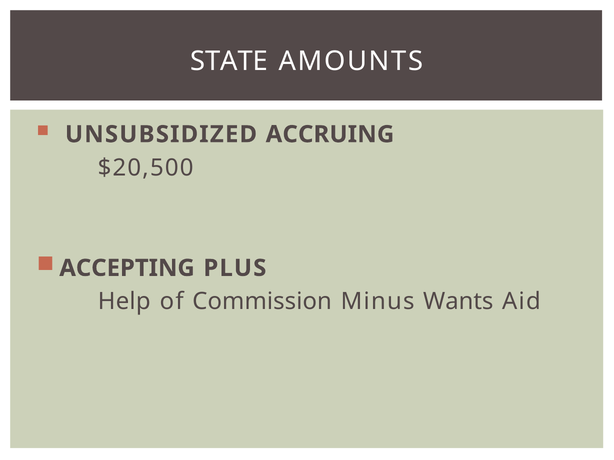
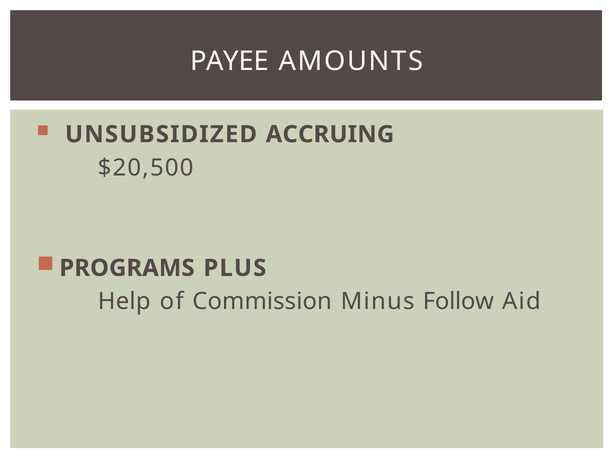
STATE: STATE -> PAYEE
ACCEPTING: ACCEPTING -> PROGRAMS
Wants: Wants -> Follow
